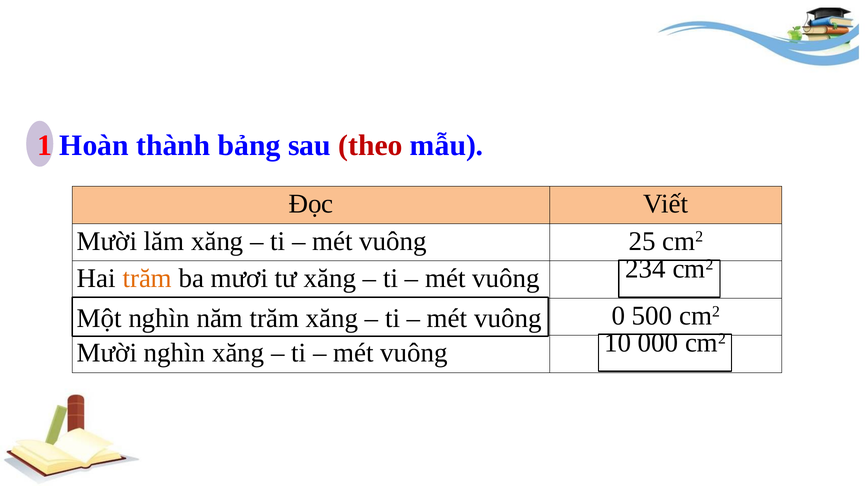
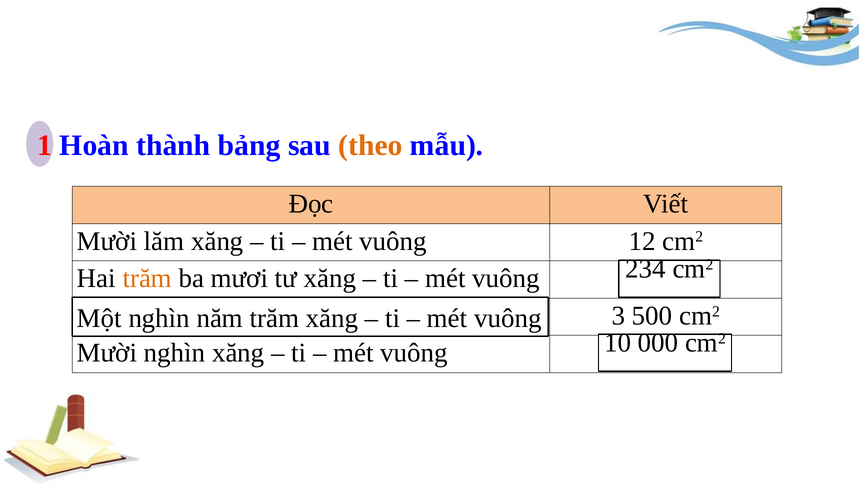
theo colour: red -> orange
25: 25 -> 12
0: 0 -> 3
